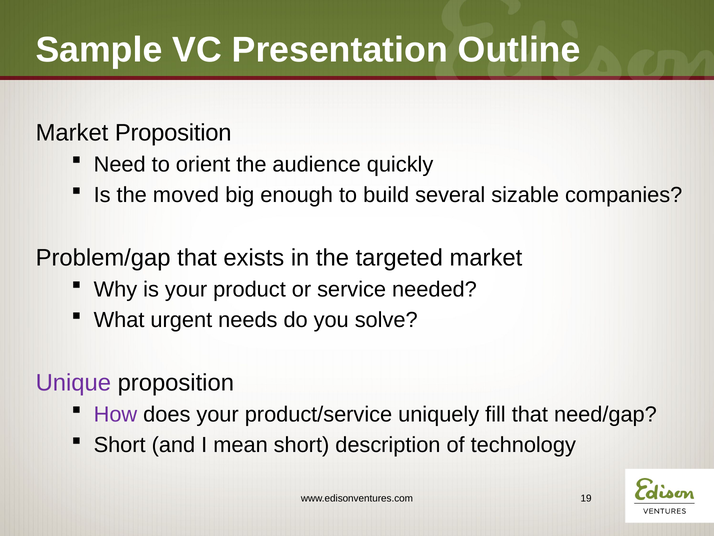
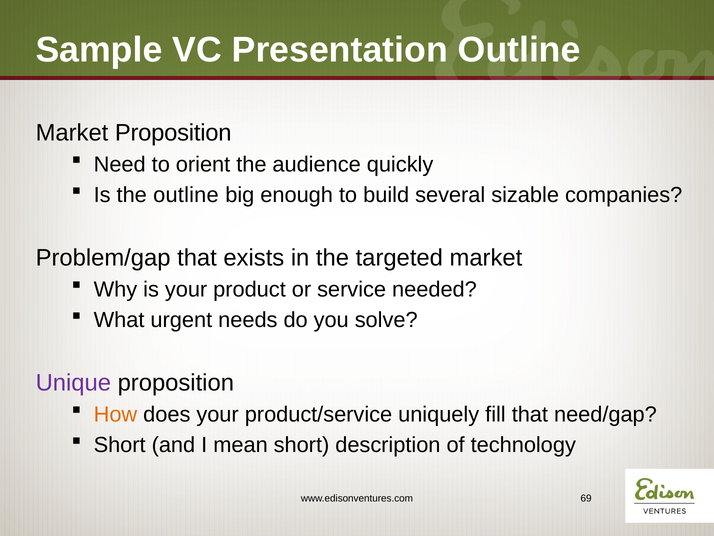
the moved: moved -> outline
How colour: purple -> orange
19: 19 -> 69
